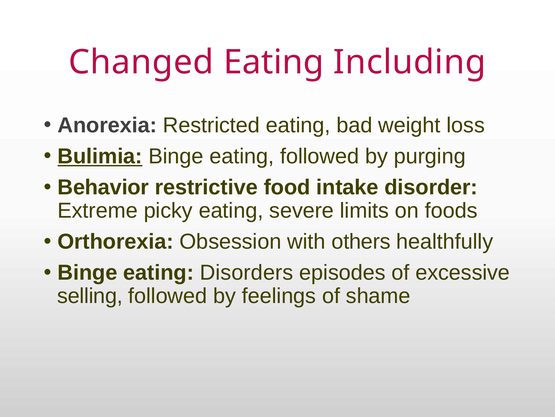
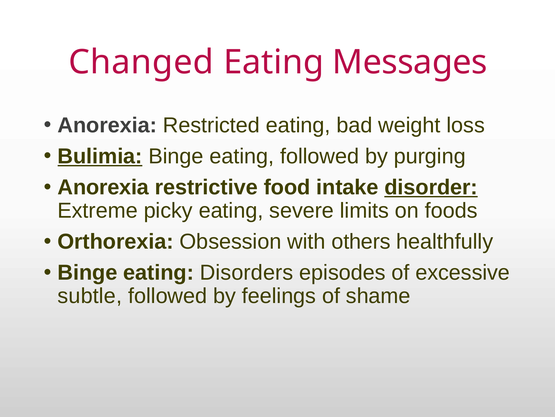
Including: Including -> Messages
Behavior at (103, 187): Behavior -> Anorexia
disorder underline: none -> present
selling: selling -> subtle
